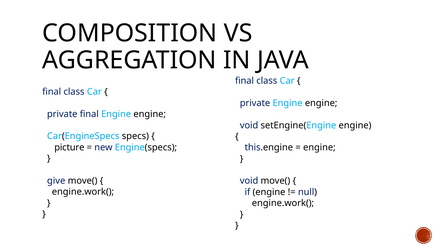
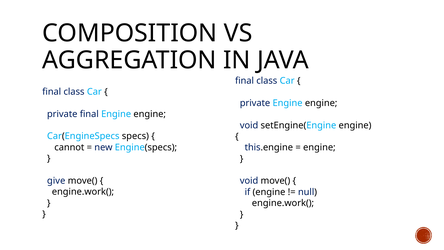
picture: picture -> cannot
